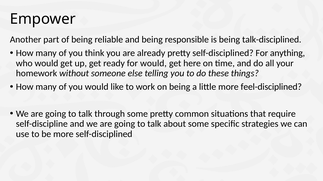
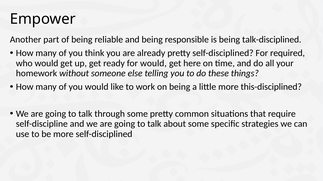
anything: anything -> required
feel-disciplined: feel-disciplined -> this-disciplined
